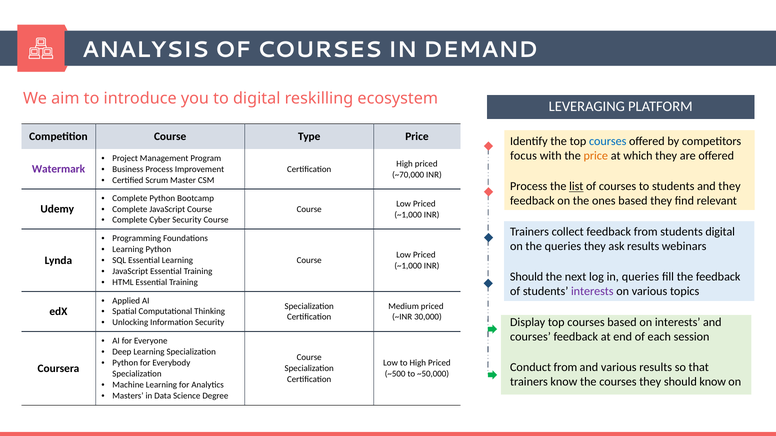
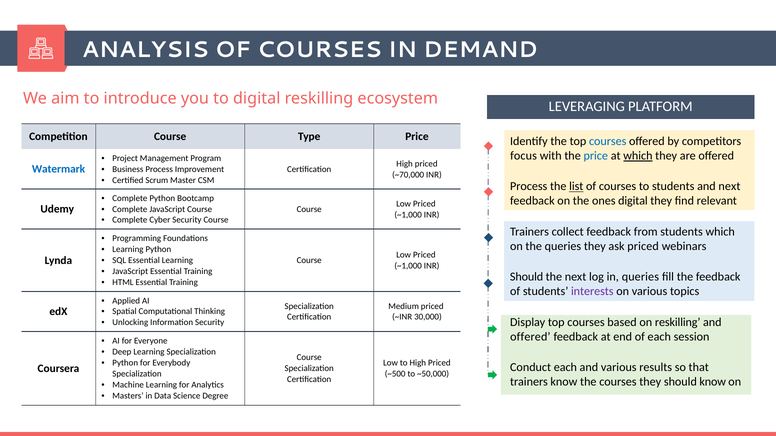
price at (596, 156) colour: orange -> blue
which at (638, 156) underline: none -> present
Watermark colour: purple -> blue
and they: they -> next
ones based: based -> digital
students digital: digital -> which
ask results: results -> priced
on interests: interests -> reskilling
courses at (530, 337): courses -> offered
Conduct from: from -> each
